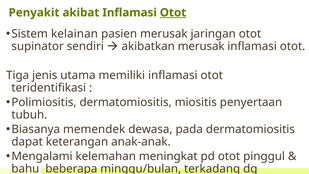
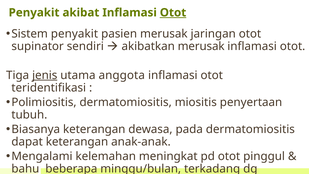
Sistem kelainan: kelainan -> penyakit
jenis underline: none -> present
memiliki: memiliki -> anggota
Biasanya memendek: memendek -> keterangan
